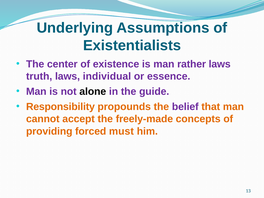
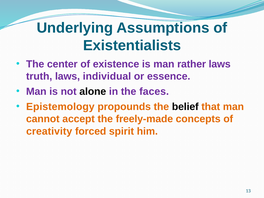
guide: guide -> faces
Responsibility: Responsibility -> Epistemology
belief colour: purple -> black
providing: providing -> creativity
must: must -> spirit
